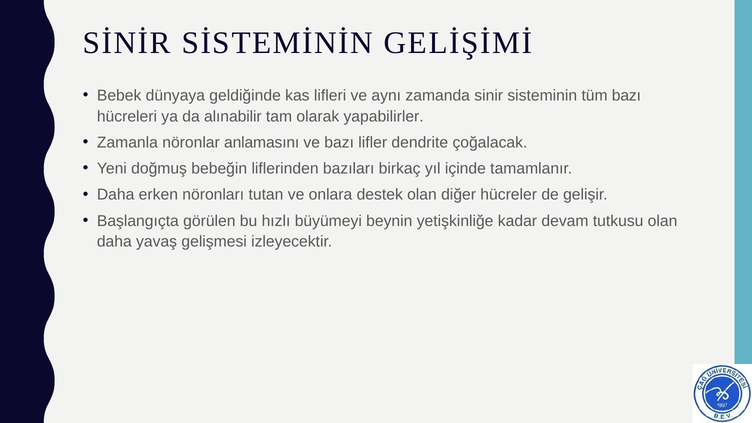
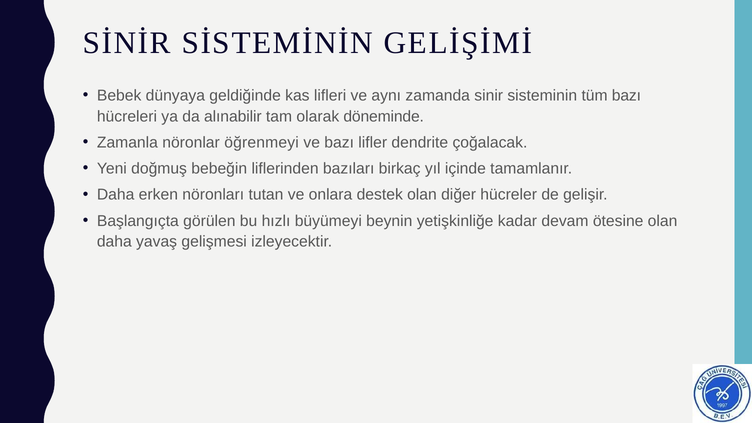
yapabilirler: yapabilirler -> döneminde
anlamasını: anlamasını -> öğrenmeyi
tutkusu: tutkusu -> ötesine
